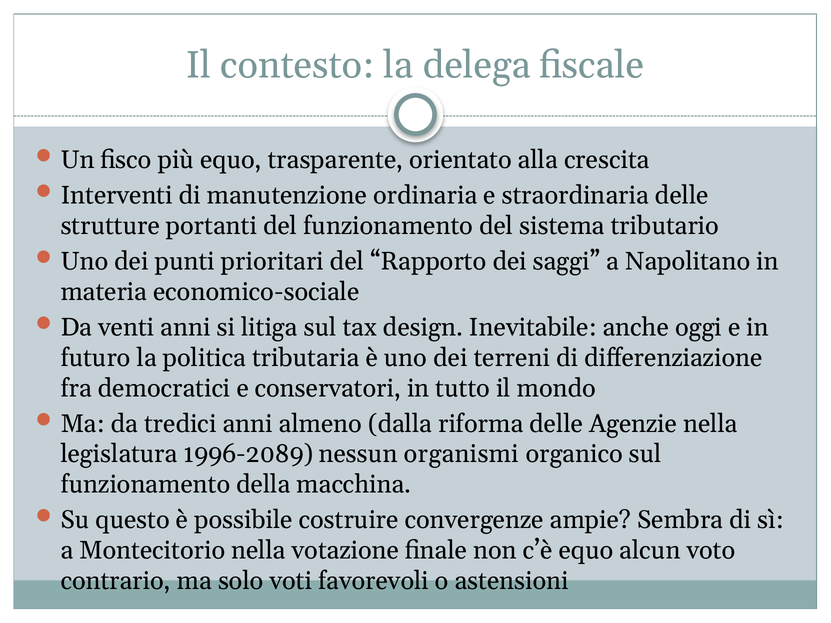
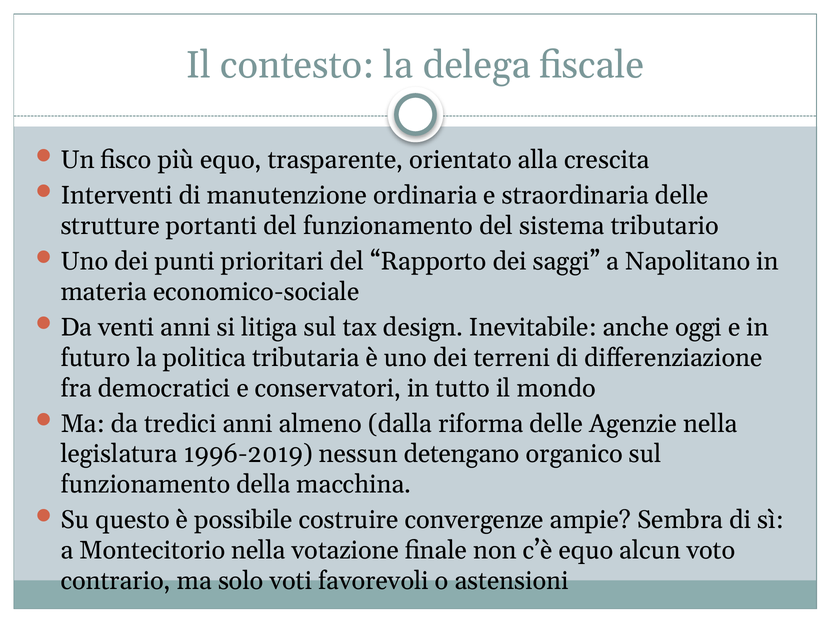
1996-2089: 1996-2089 -> 1996-2019
organismi: organismi -> detengano
